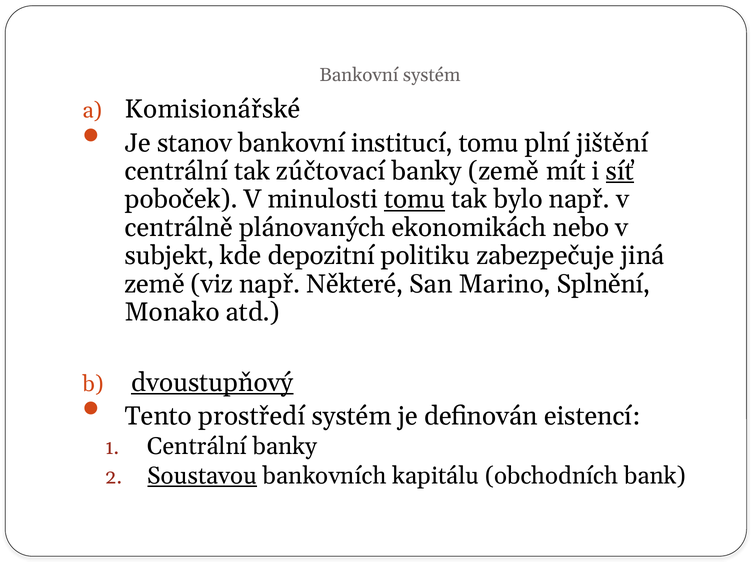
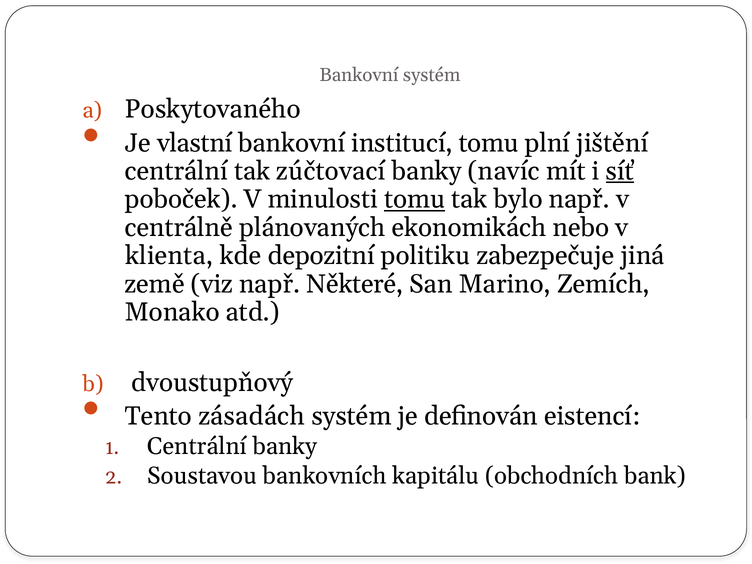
Komisionářské: Komisionářské -> Poskytovaného
stanov: stanov -> vlastní
banky země: země -> navíc
subjekt: subjekt -> klienta
Splnění: Splnění -> Zemích
dvoustupňový underline: present -> none
prostředí: prostředí -> zásadách
Soustavou underline: present -> none
